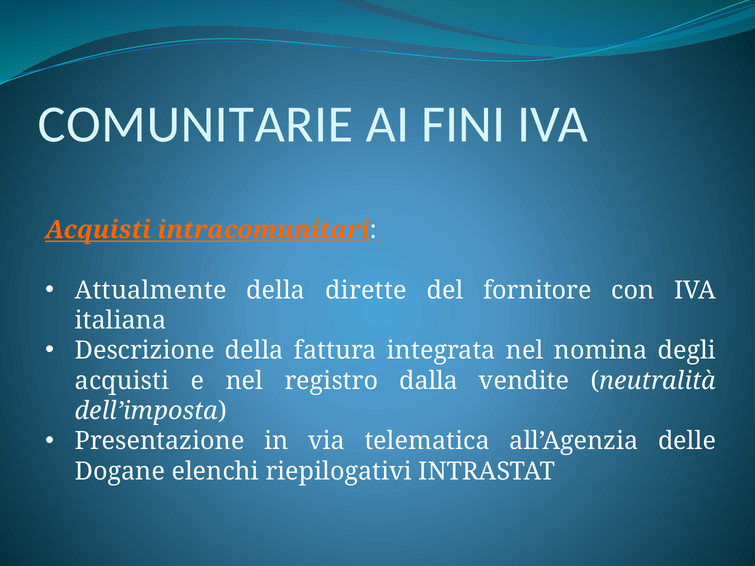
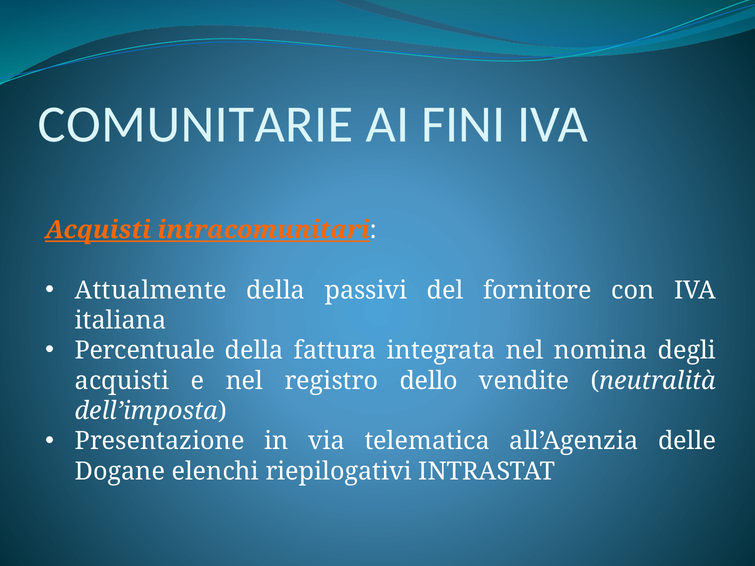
dirette: dirette -> passivi
Descrizione: Descrizione -> Percentuale
dalla: dalla -> dello
